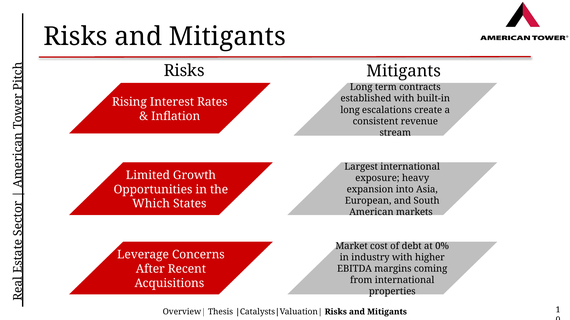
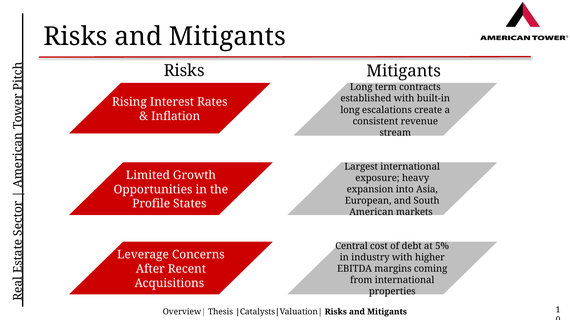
Which: Which -> Profile
Market: Market -> Central
0%: 0% -> 5%
